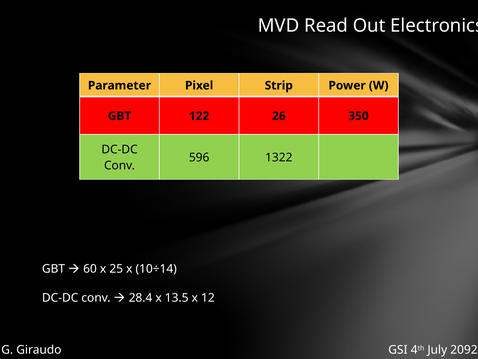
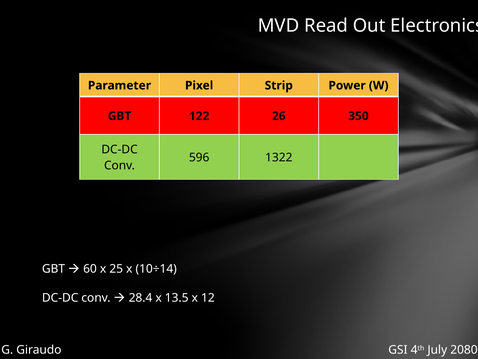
2092: 2092 -> 2080
